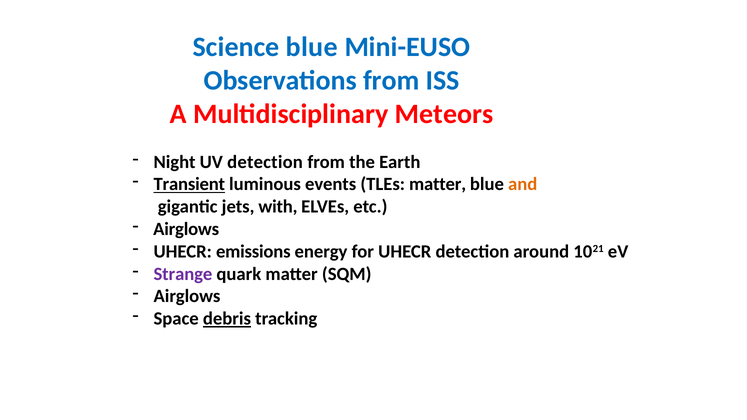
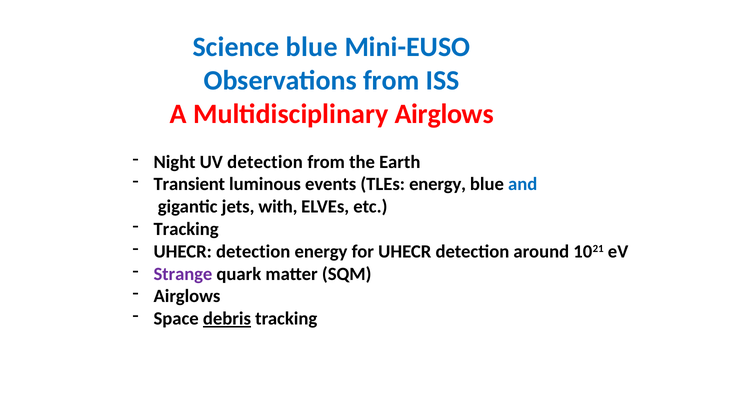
Multidisciplinary Meteors: Meteors -> Airglows
Transient underline: present -> none
TLEs matter: matter -> energy
and colour: orange -> blue
Airglows at (186, 229): Airglows -> Tracking
emissions at (253, 252): emissions -> detection
